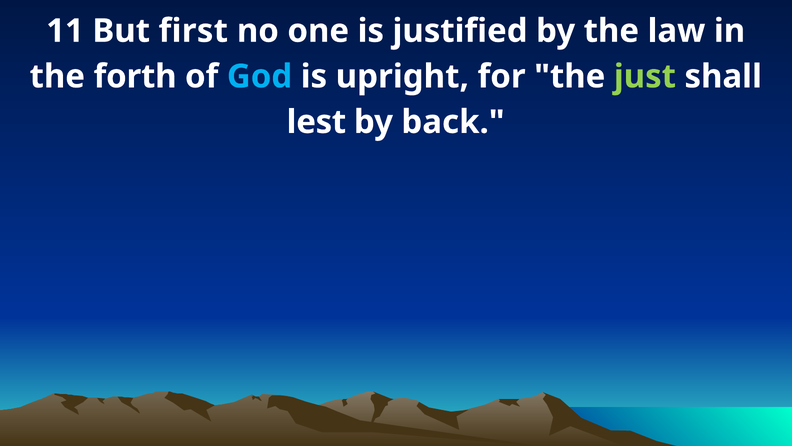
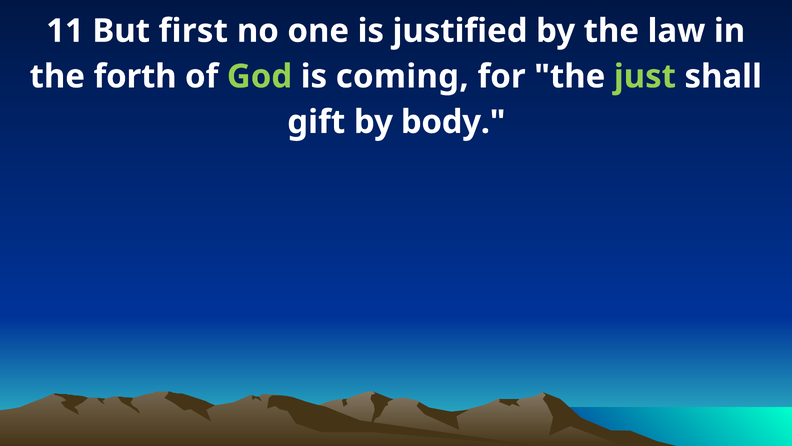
God colour: light blue -> light green
upright: upright -> coming
lest: lest -> gift
back: back -> body
